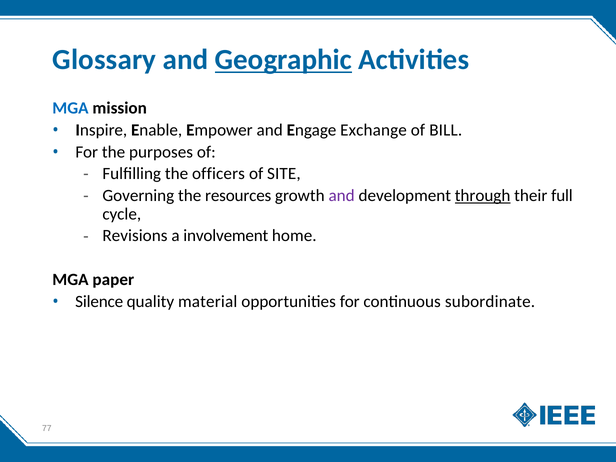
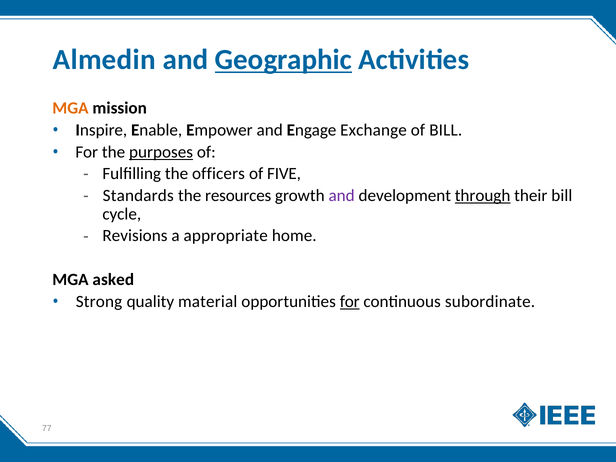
Glossary: Glossary -> Almedin
MGA at (70, 108) colour: blue -> orange
purposes underline: none -> present
SITE: SITE -> FIVE
Governing: Governing -> Standards
their full: full -> bill
involvement: involvement -> appropriate
paper: paper -> asked
Silence: Silence -> Strong
for at (350, 302) underline: none -> present
